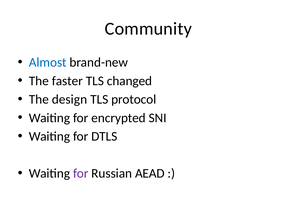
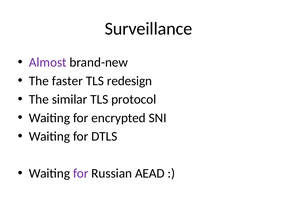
Community: Community -> Surveillance
Almost colour: blue -> purple
changed: changed -> redesign
design: design -> similar
